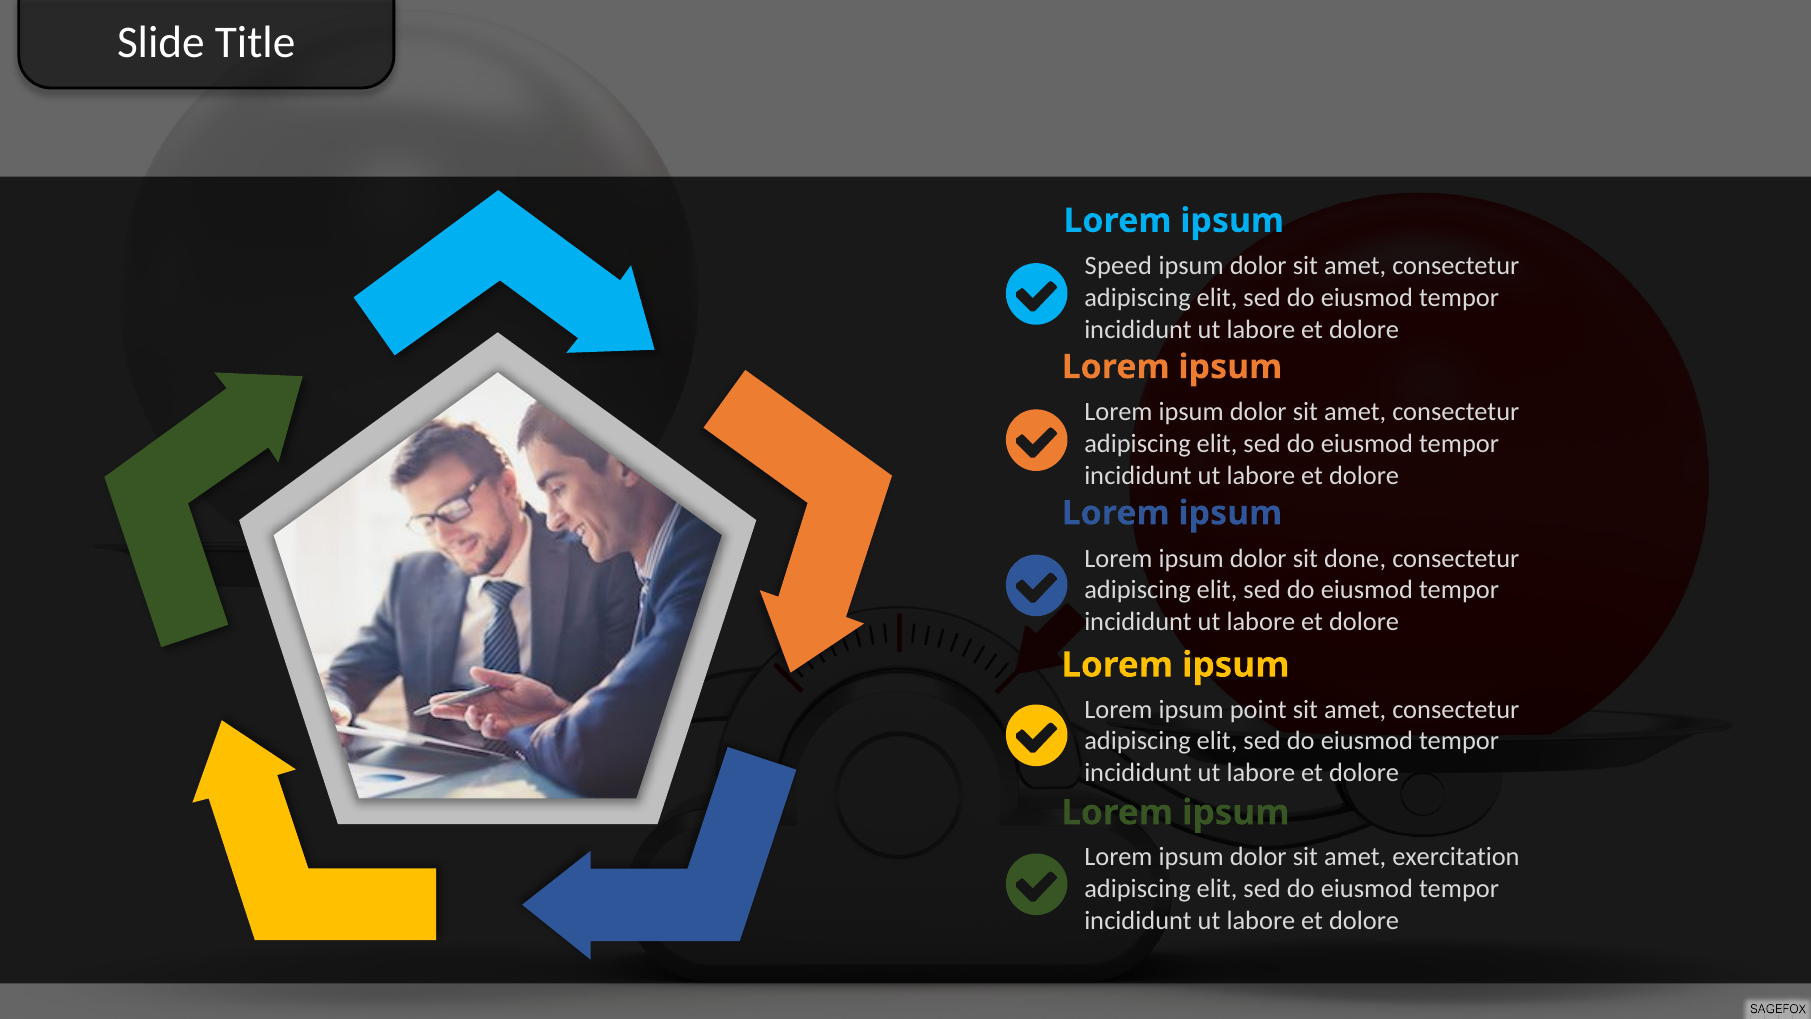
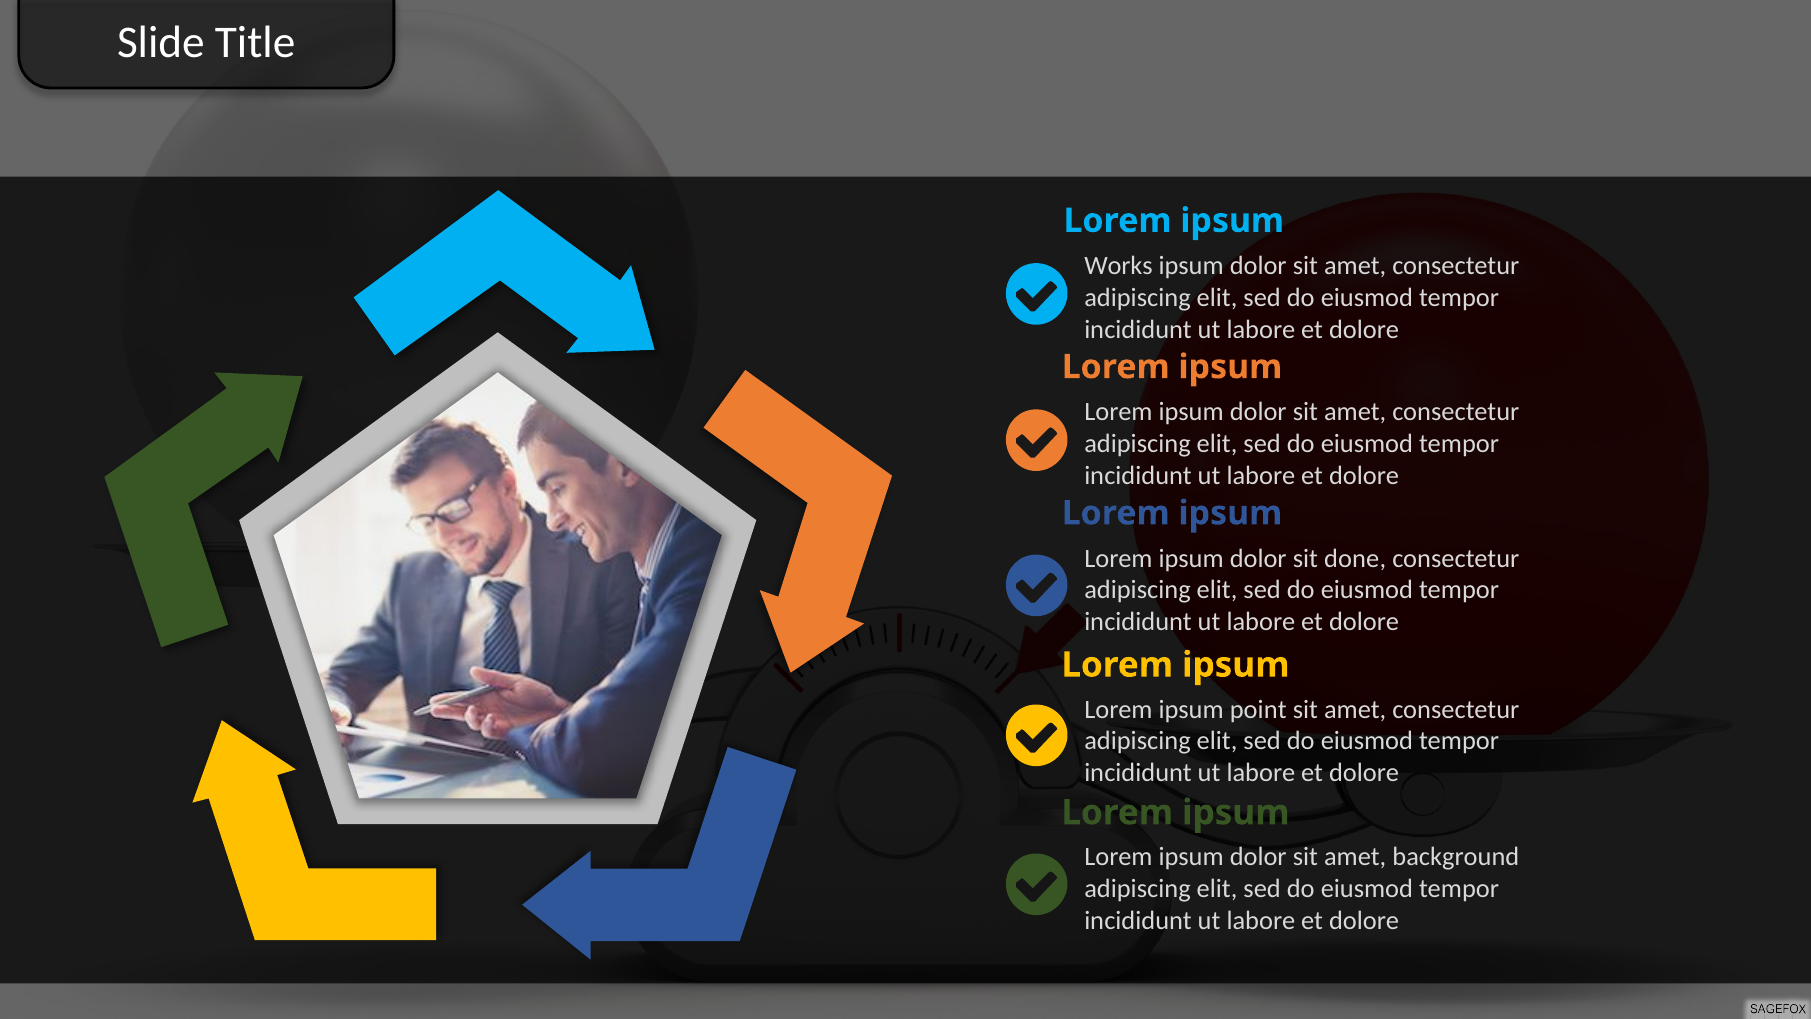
Speed: Speed -> Works
exercitation: exercitation -> background
